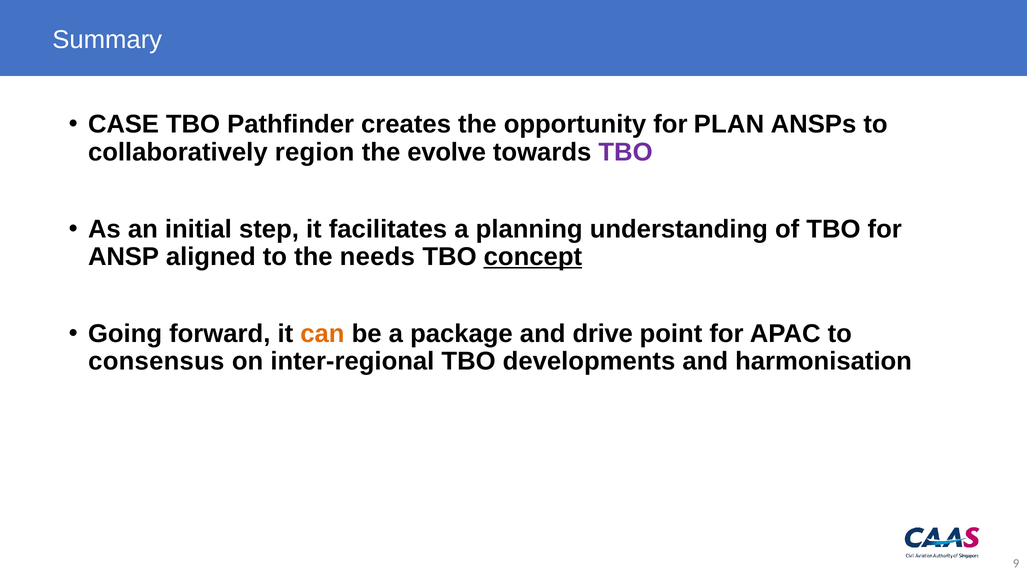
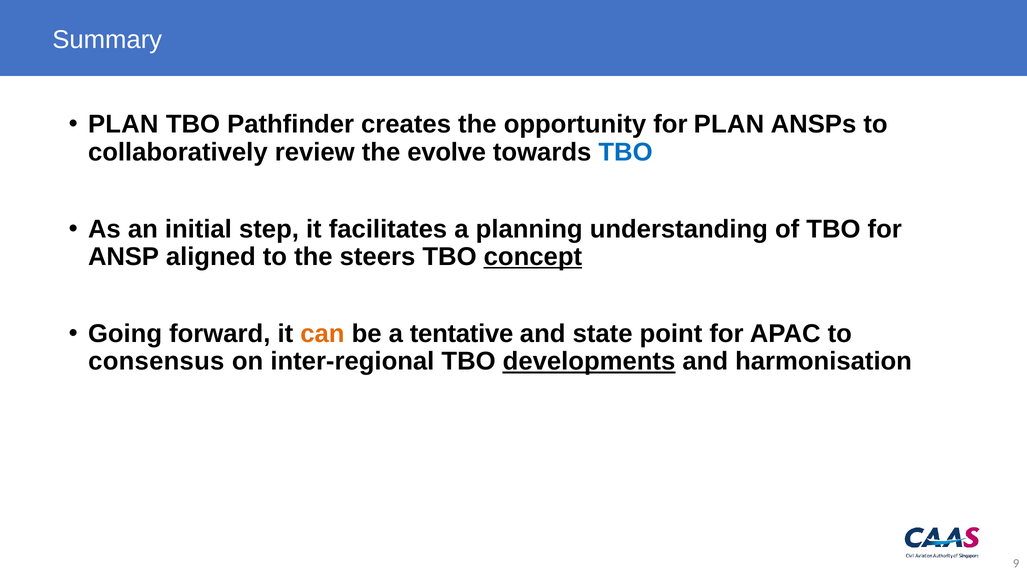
CASE at (123, 124): CASE -> PLAN
region: region -> review
TBO at (626, 152) colour: purple -> blue
needs: needs -> steers
package: package -> tentative
drive: drive -> state
developments underline: none -> present
